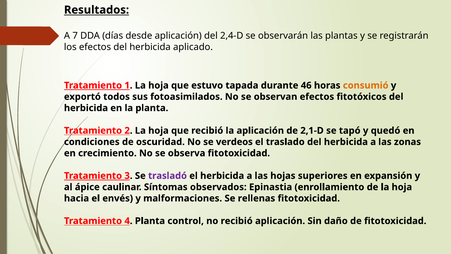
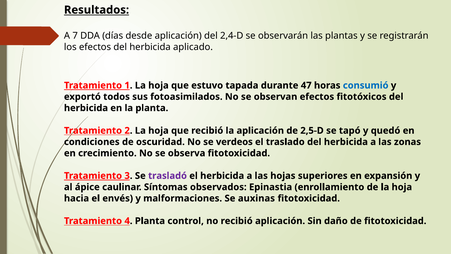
46: 46 -> 47
consumió colour: orange -> blue
2,1-D: 2,1-D -> 2,5-D
rellenas: rellenas -> auxinas
